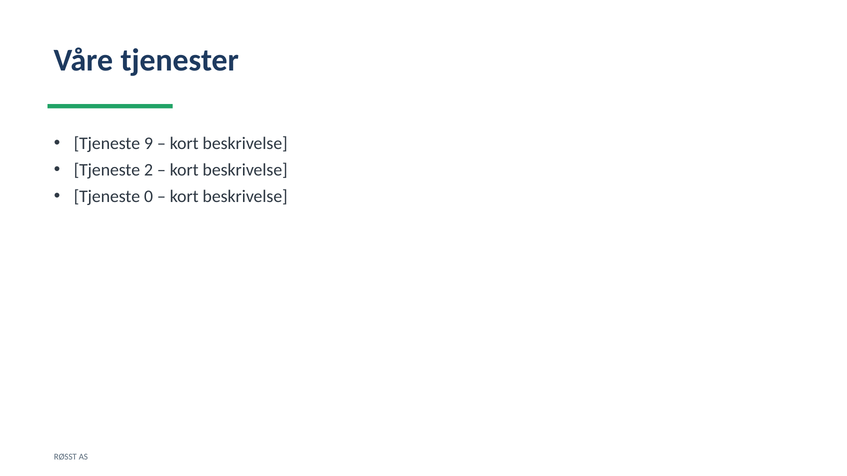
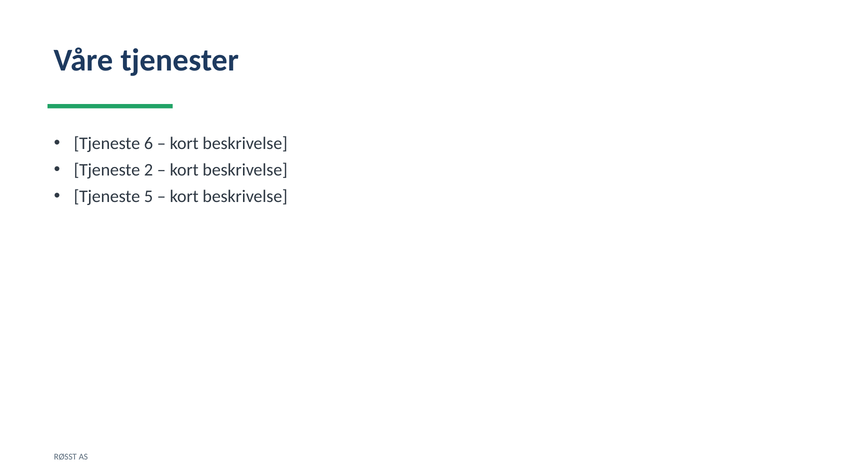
9: 9 -> 6
0: 0 -> 5
